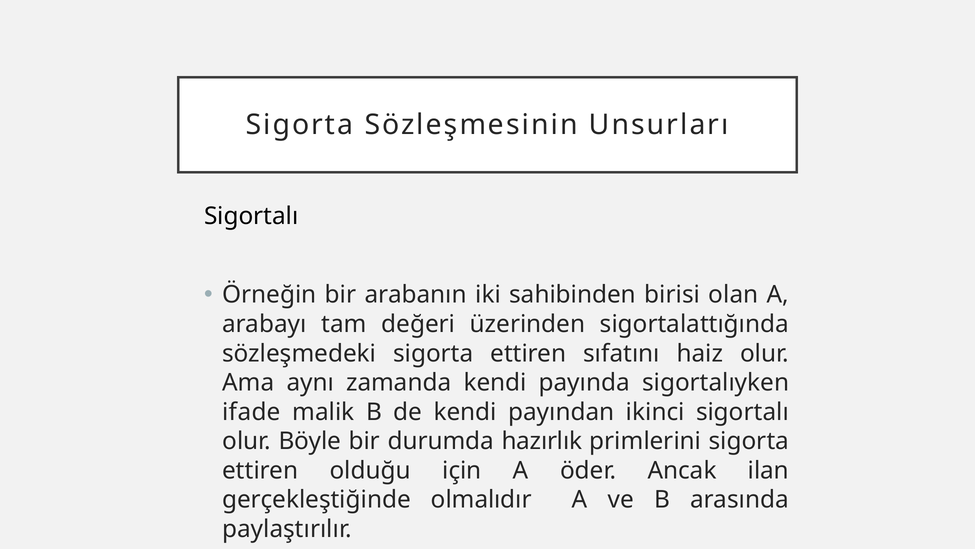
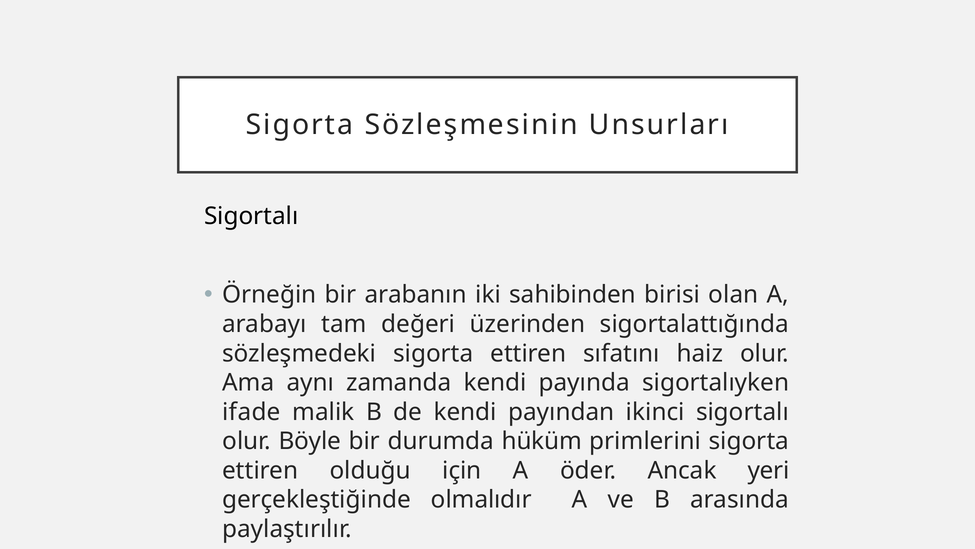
hazırlık: hazırlık -> hüküm
ilan: ilan -> yeri
